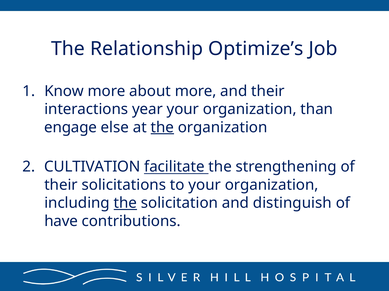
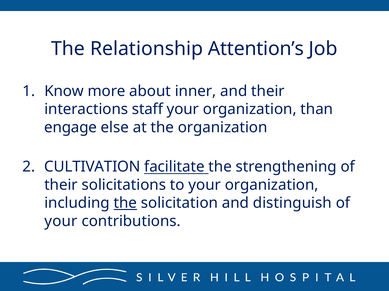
Optimize’s: Optimize’s -> Attention’s
about more: more -> inner
year: year -> staff
the at (162, 128) underline: present -> none
have at (61, 222): have -> your
